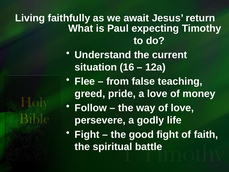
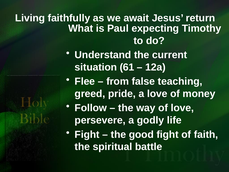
16: 16 -> 61
